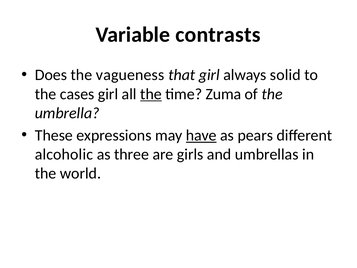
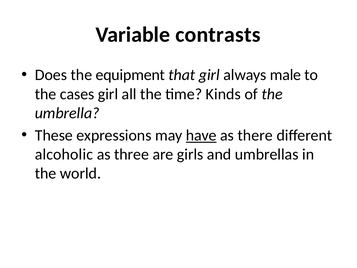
vagueness: vagueness -> equipment
solid: solid -> male
the at (151, 94) underline: present -> none
Zuma: Zuma -> Kinds
pears: pears -> there
